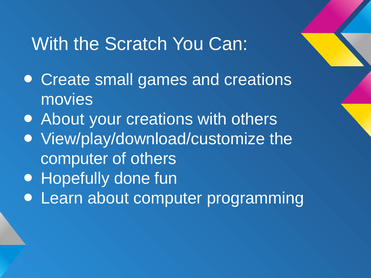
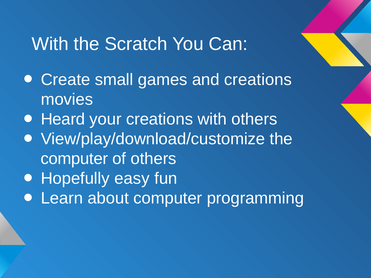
About at (63, 119): About -> Heard
done: done -> easy
